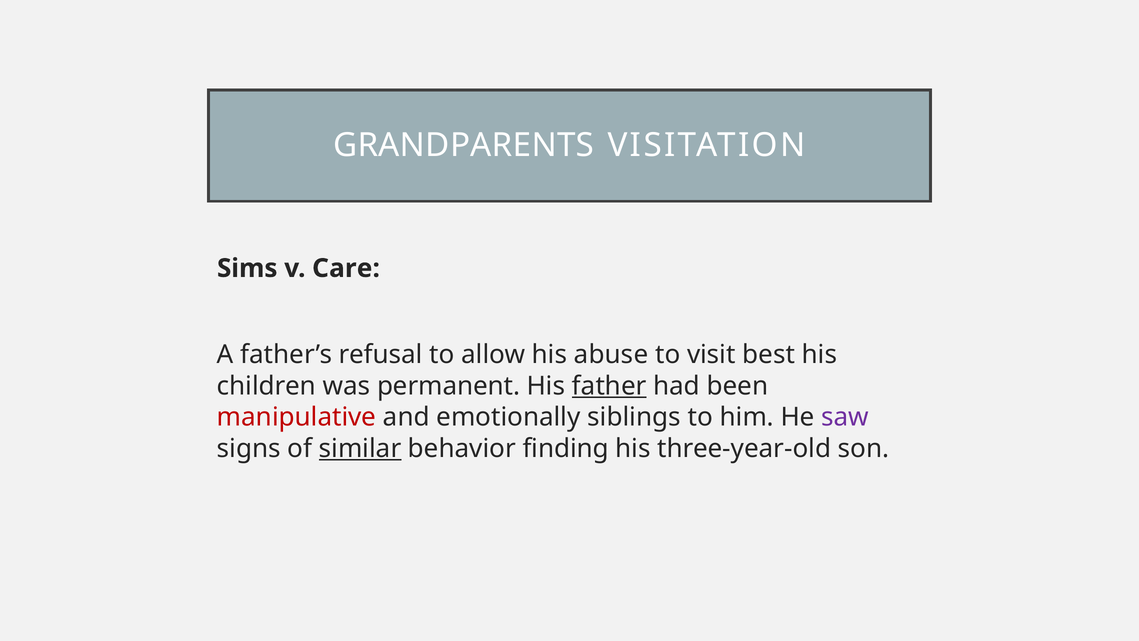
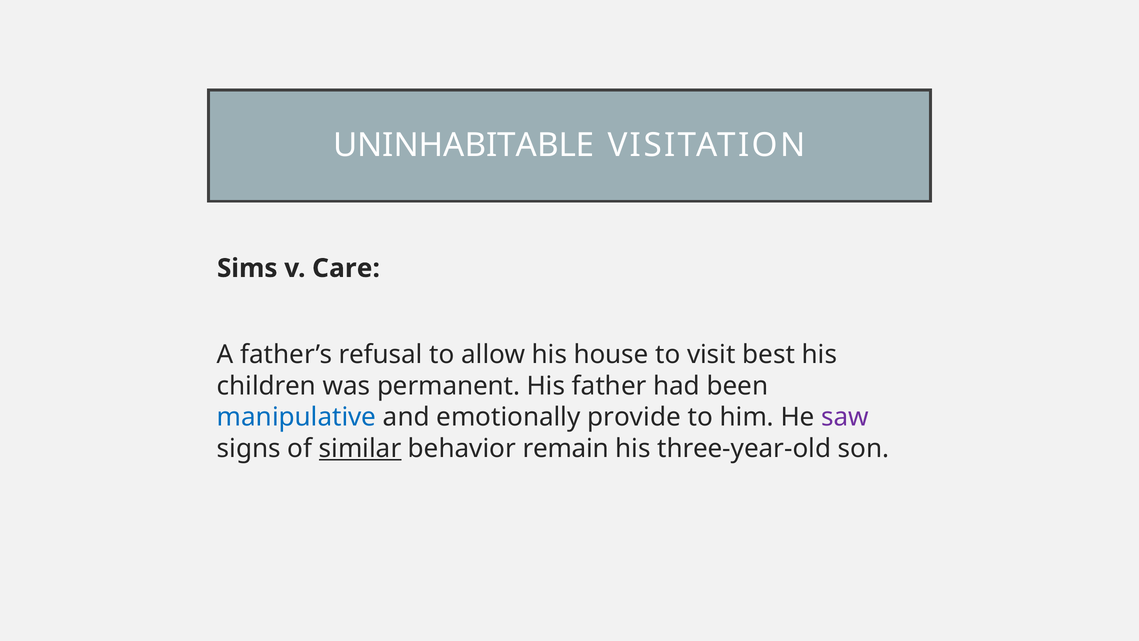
GRANDPARENTS: GRANDPARENTS -> UNINHABITABLE
abuse: abuse -> house
father underline: present -> none
manipulative colour: red -> blue
siblings: siblings -> provide
finding: finding -> remain
